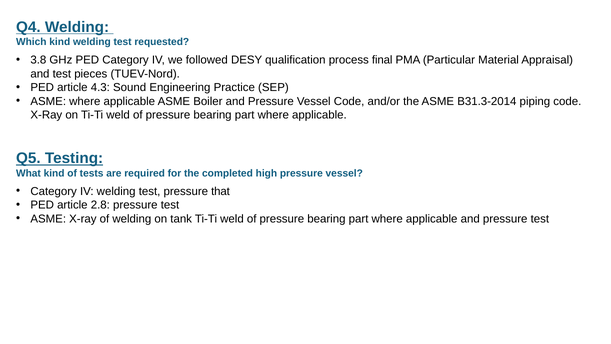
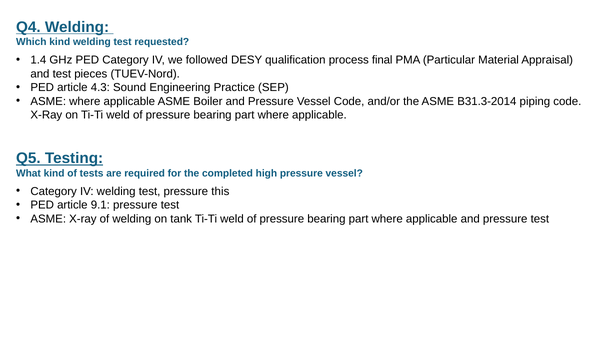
3.8: 3.8 -> 1.4
that: that -> this
2.8: 2.8 -> 9.1
